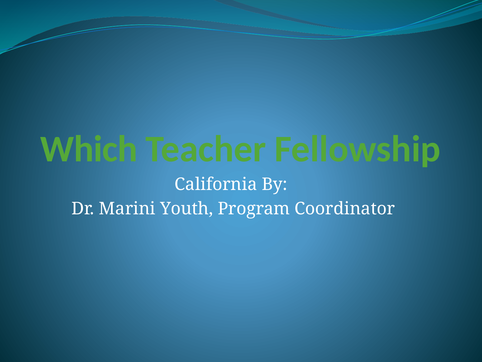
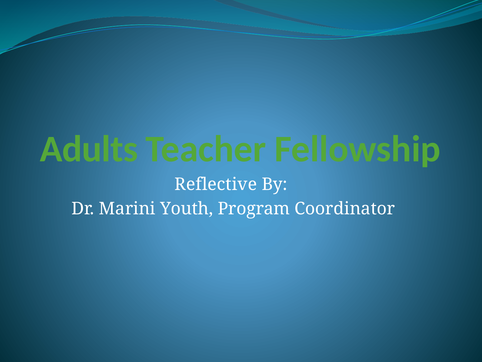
Which: Which -> Adults
California: California -> Reflective
